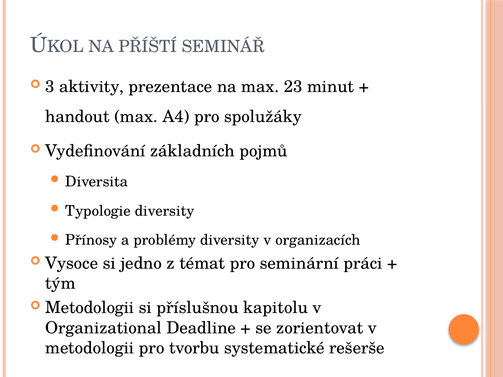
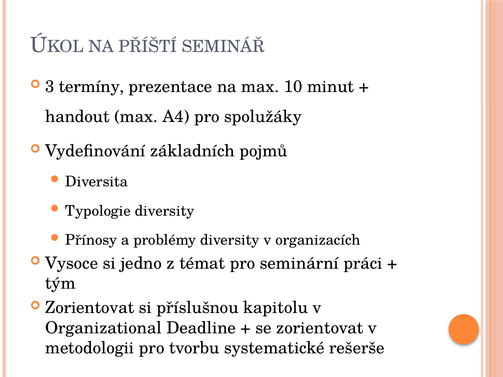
aktivity: aktivity -> termíny
23: 23 -> 10
Metodologii at (90, 308): Metodologii -> Zorientovat
